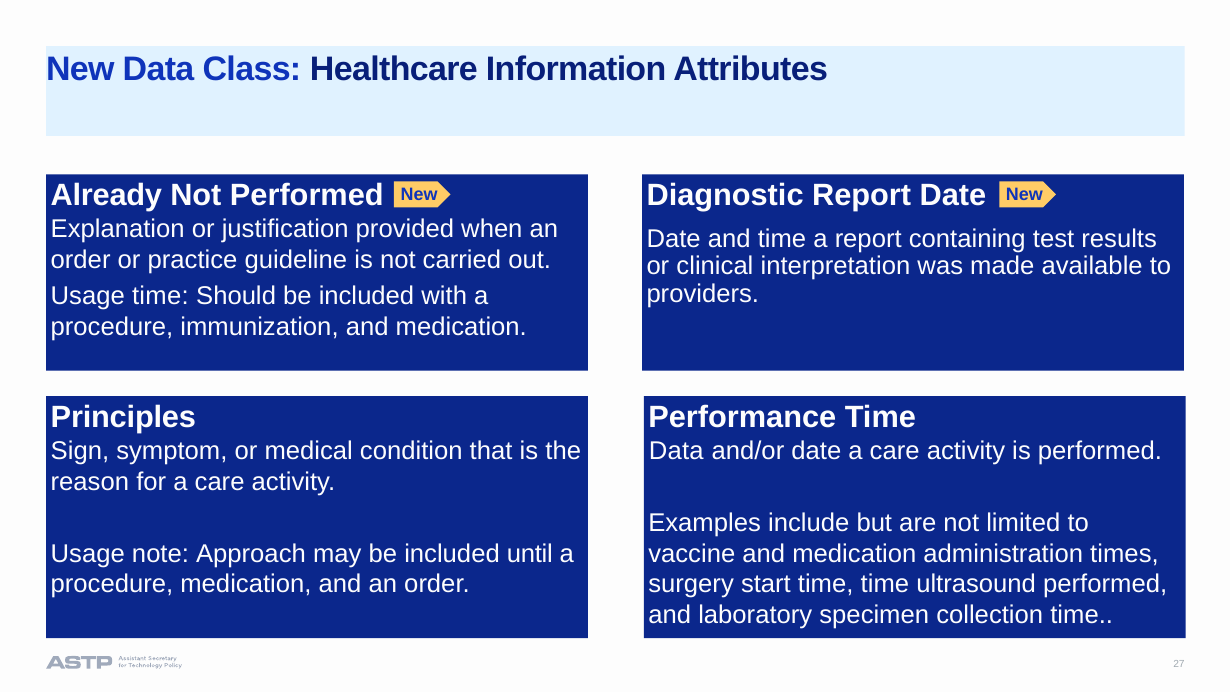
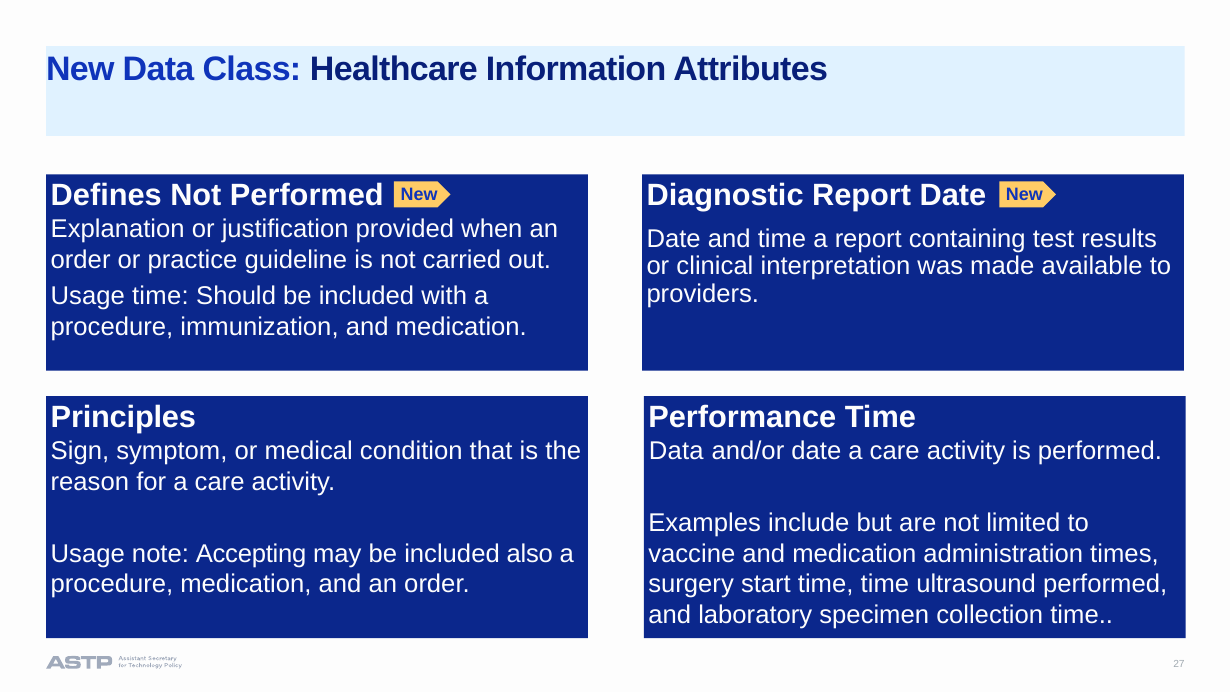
Already: Already -> Defines
Approach: Approach -> Accepting
until: until -> also
